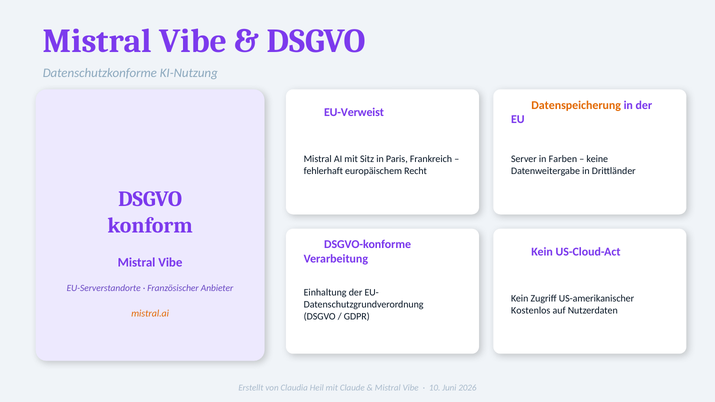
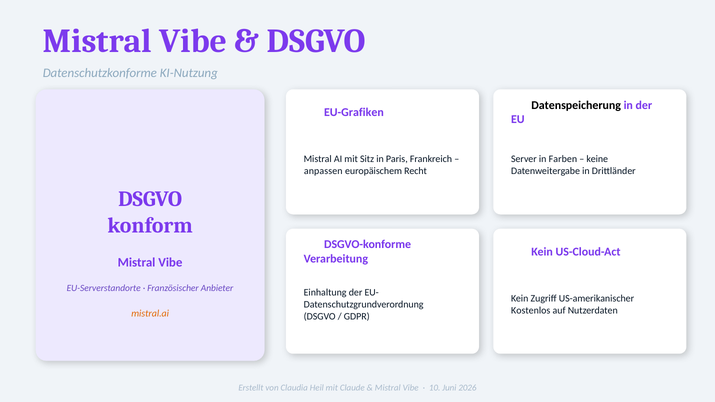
Datenspeicherung colour: orange -> black
EU-Verweist: EU-Verweist -> EU-Grafiken
fehlerhaft: fehlerhaft -> anpassen
